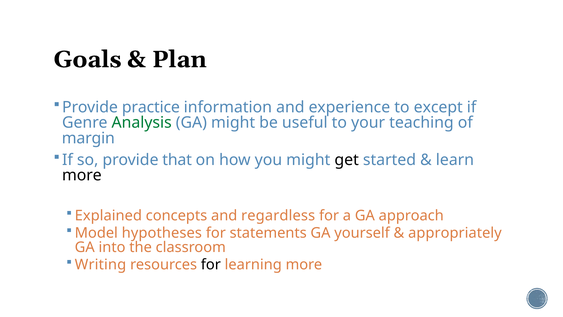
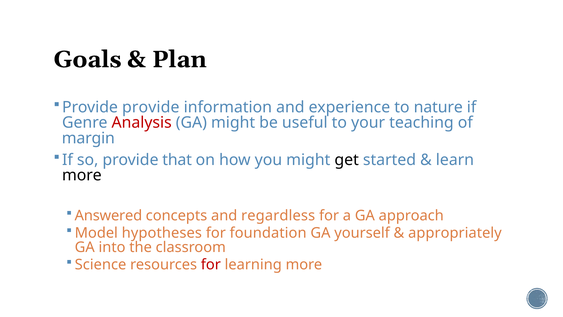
Provide practice: practice -> provide
except: except -> nature
Analysis colour: green -> red
Explained: Explained -> Answered
statements: statements -> foundation
Writing: Writing -> Science
for at (211, 265) colour: black -> red
